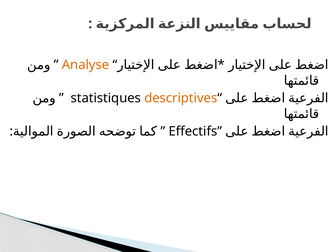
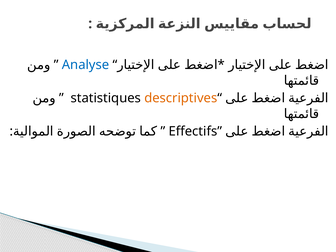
Analyse colour: orange -> blue
